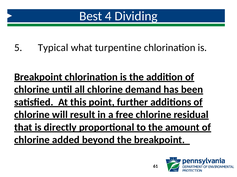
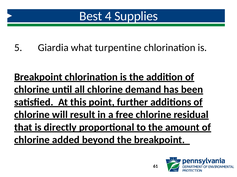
Dividing: Dividing -> Supplies
Typical: Typical -> Giardia
